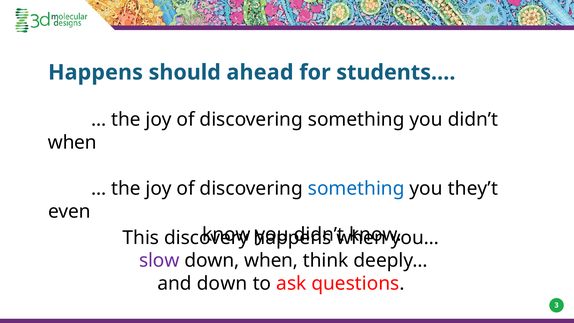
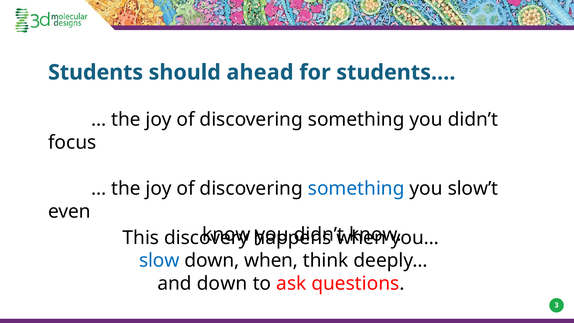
Happens at (95, 72): Happens -> Students
when at (72, 143): when -> focus
they’t: they’t -> slow’t
slow colour: purple -> blue
